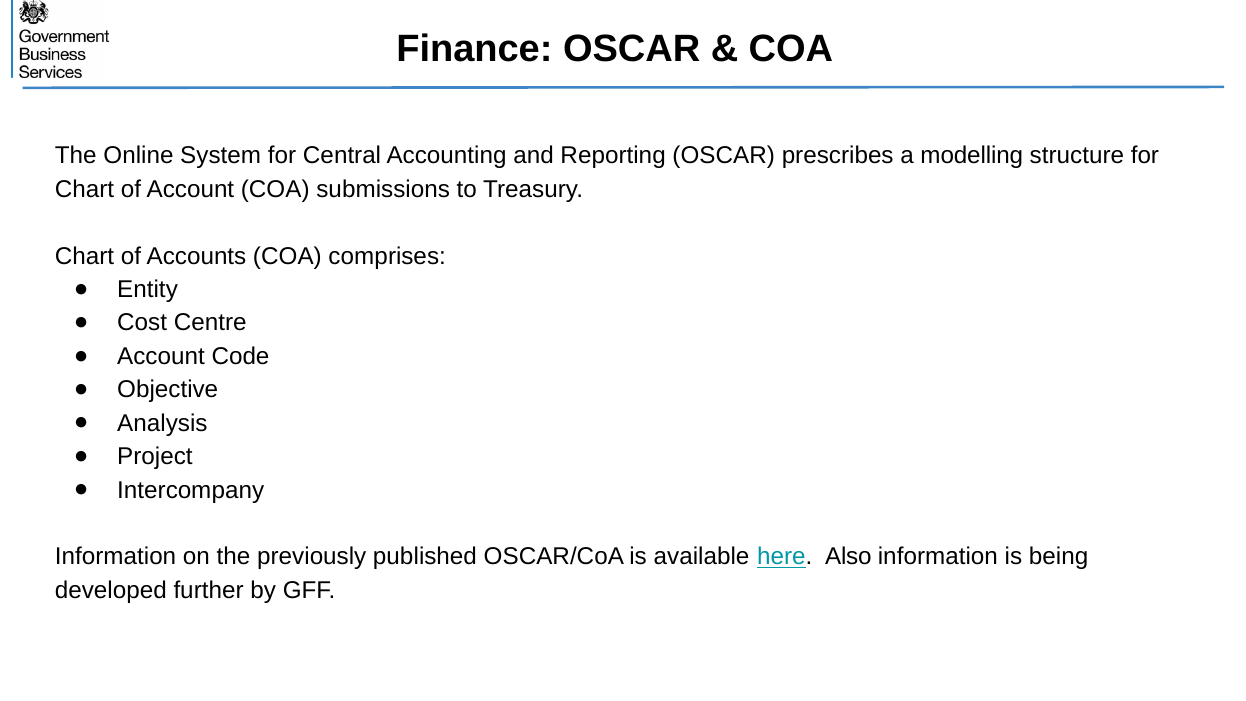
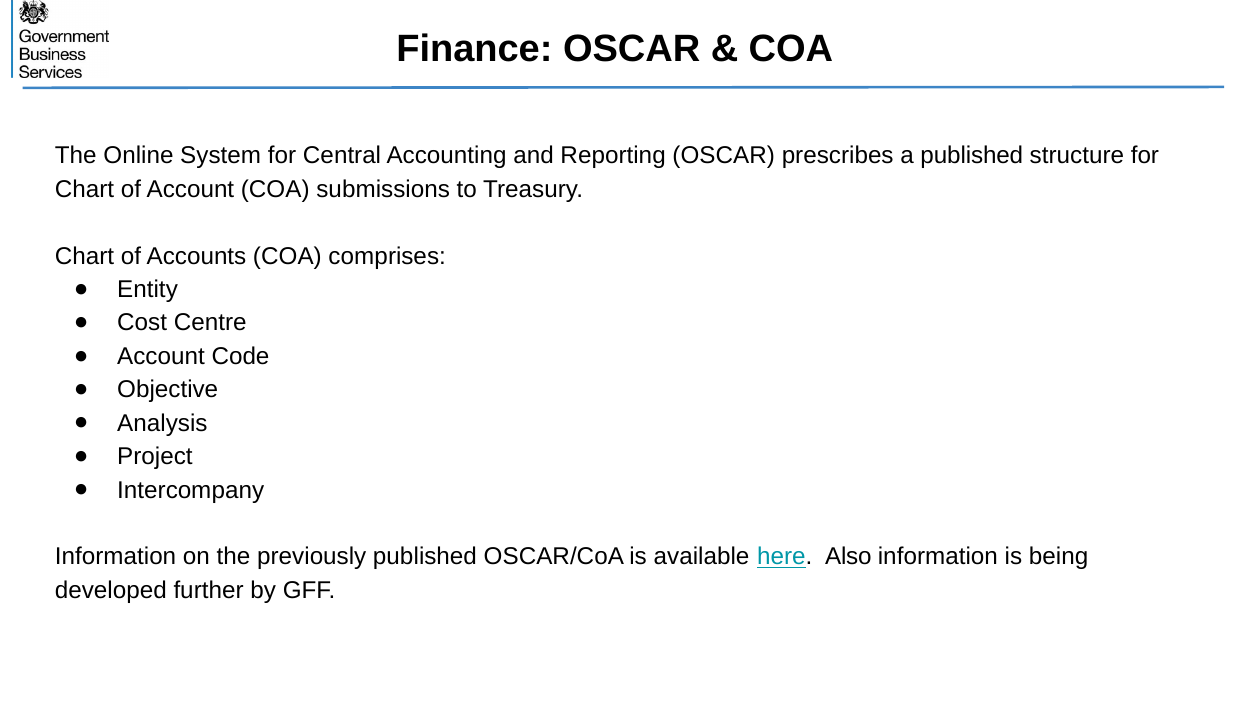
a modelling: modelling -> published
